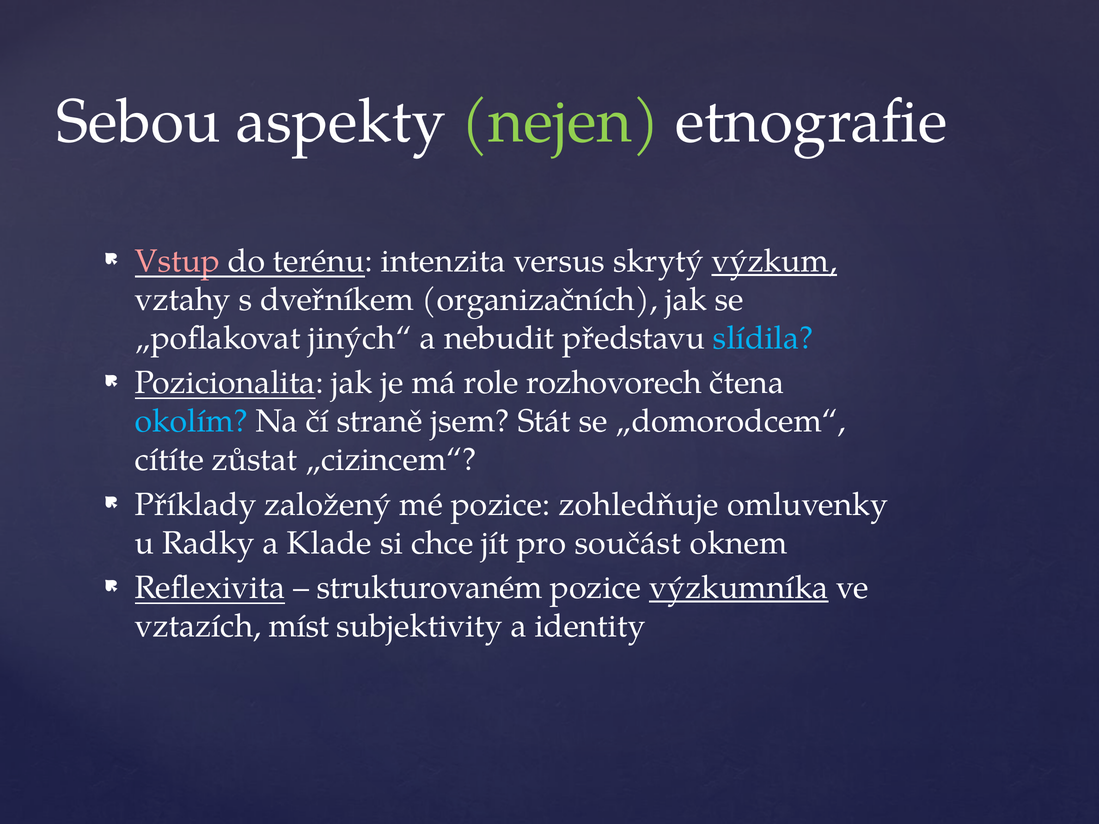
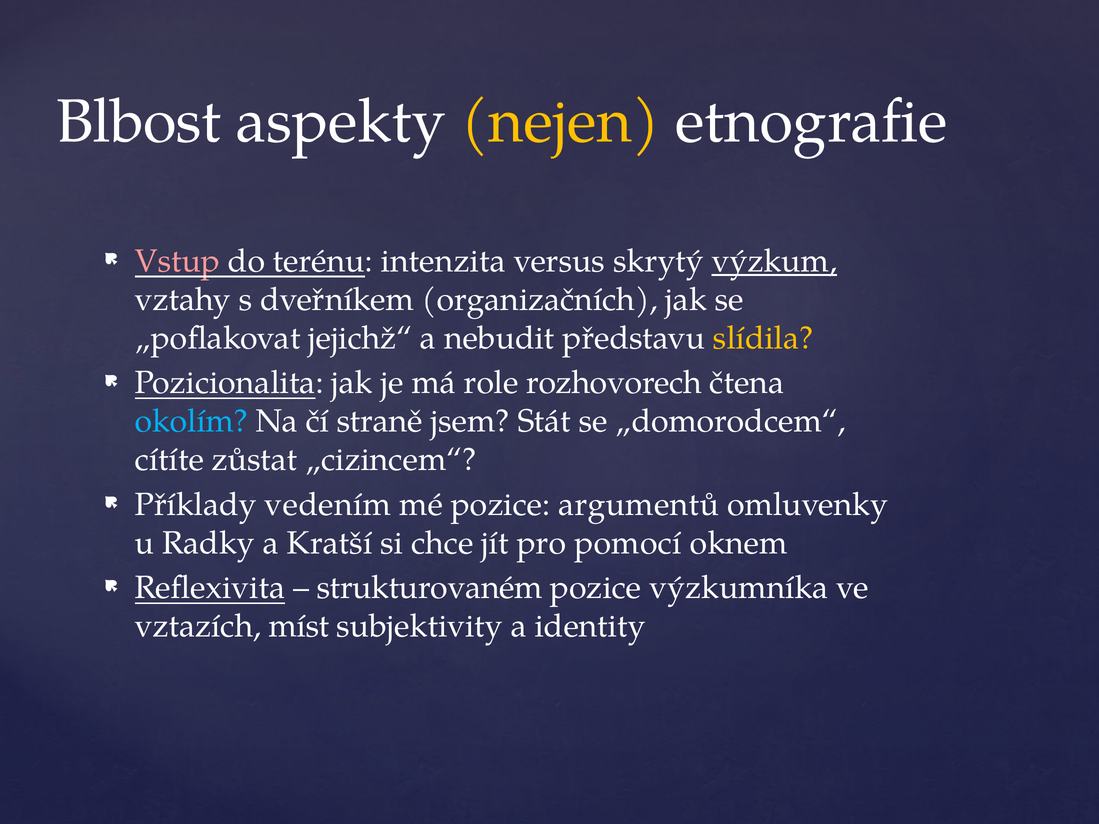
Sebou: Sebou -> Blbost
nejen colour: light green -> yellow
jiných“: jiných“ -> jejichž“
slídila colour: light blue -> yellow
založený: založený -> vedením
zohledňuje: zohledňuje -> argumentů
Klade: Klade -> Kratší
součást: součást -> pomocí
výzkumníka underline: present -> none
